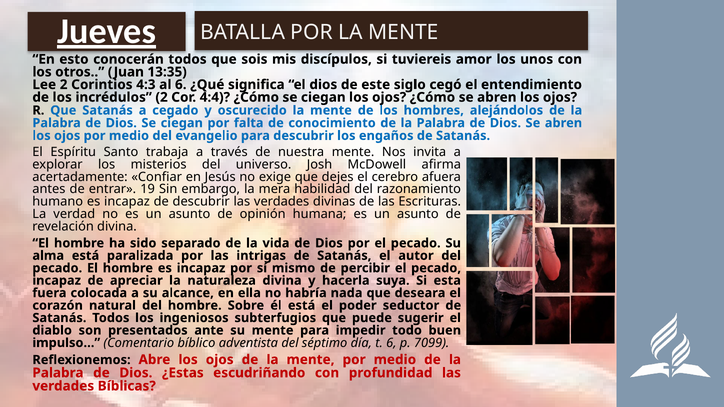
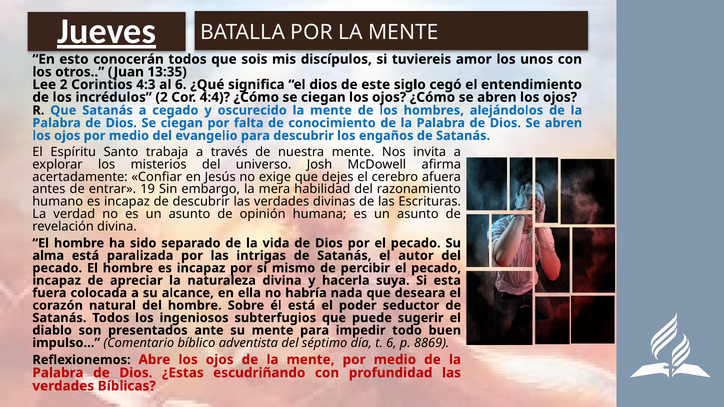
7099: 7099 -> 8869
